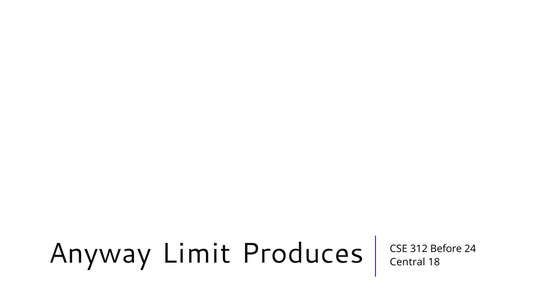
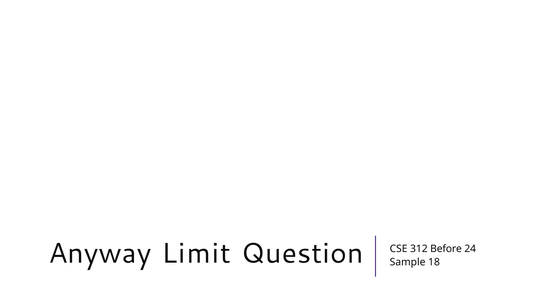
Produces: Produces -> Question
Central: Central -> Sample
